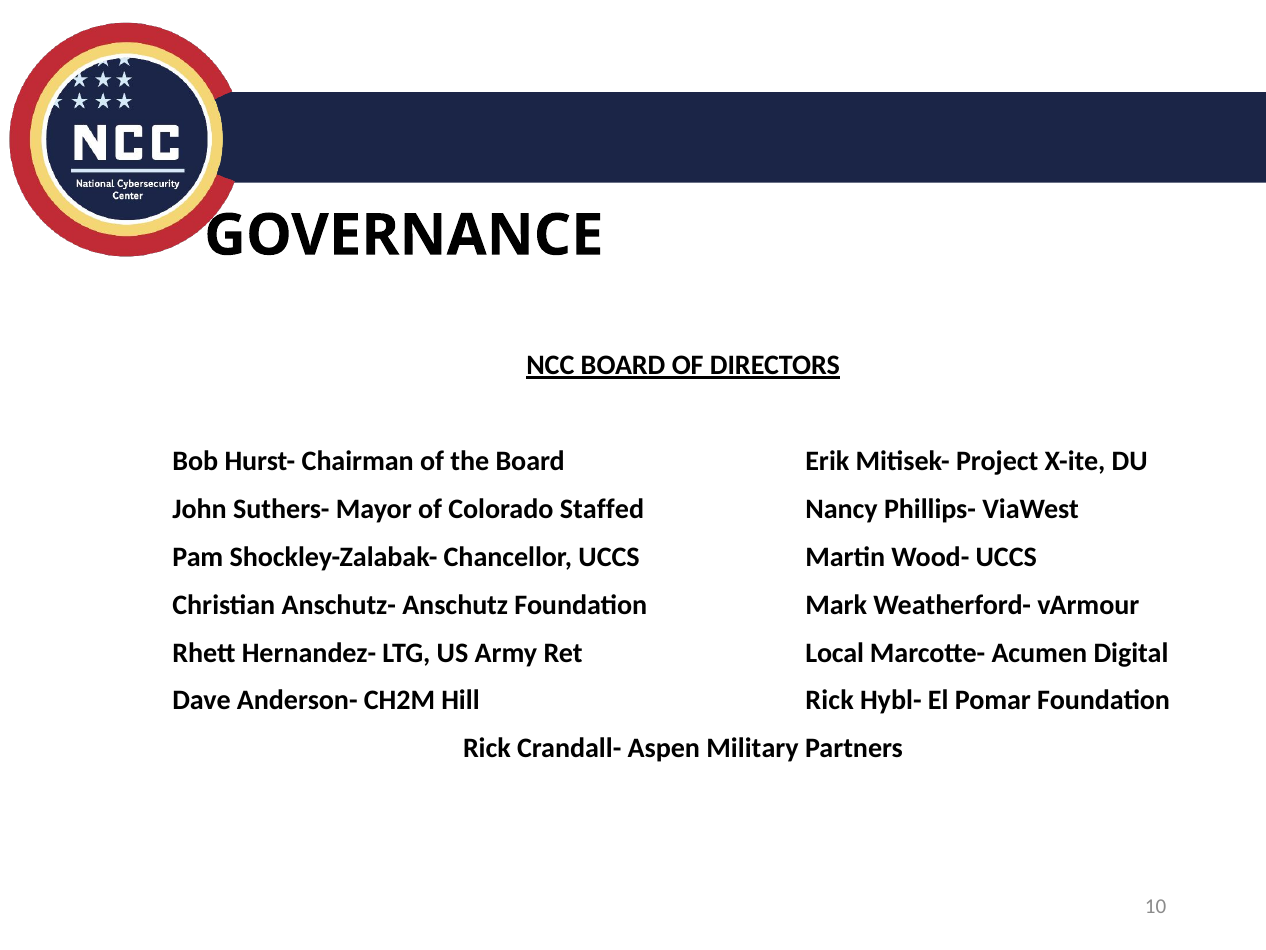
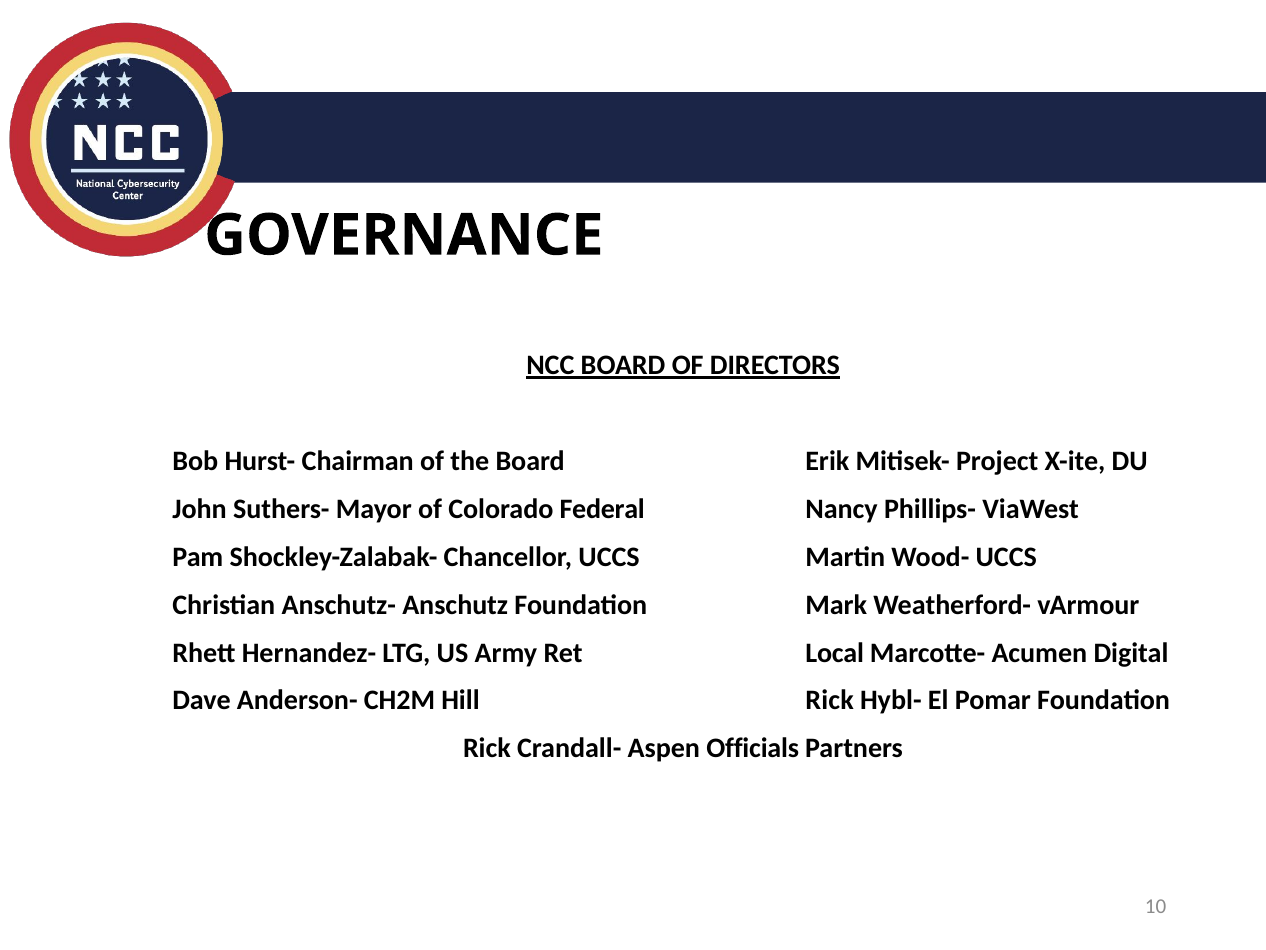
Staffed: Staffed -> Federal
Military: Military -> Officials
